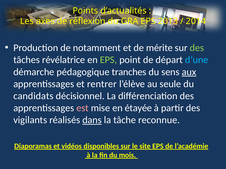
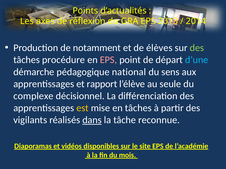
mérite: mérite -> élèves
révélatrice: révélatrice -> procédure
EPS at (108, 60) colour: light green -> pink
tranches: tranches -> national
aux underline: present -> none
rentrer: rentrer -> rapport
candidats: candidats -> complexe
est colour: pink -> yellow
en étayée: étayée -> tâches
